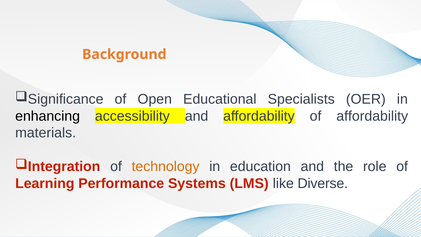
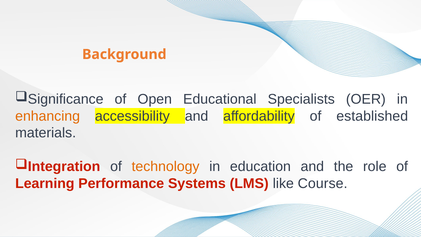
enhancing colour: black -> orange
of affordability: affordability -> established
Diverse: Diverse -> Course
